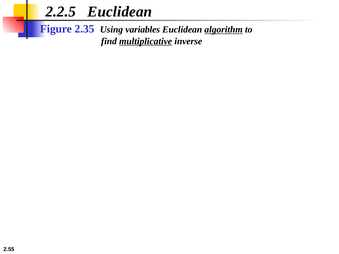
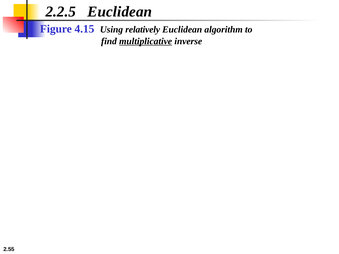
2.35: 2.35 -> 4.15
variables: variables -> relatively
algorithm underline: present -> none
